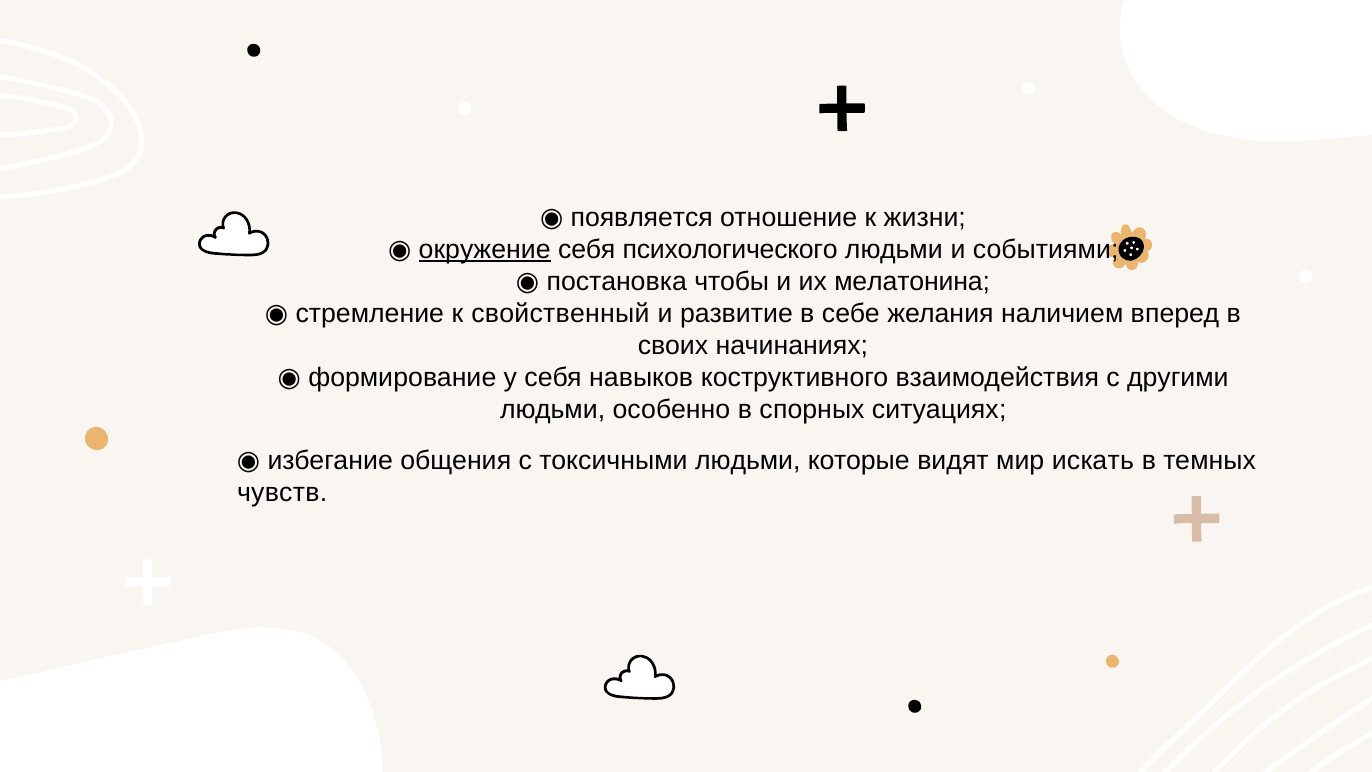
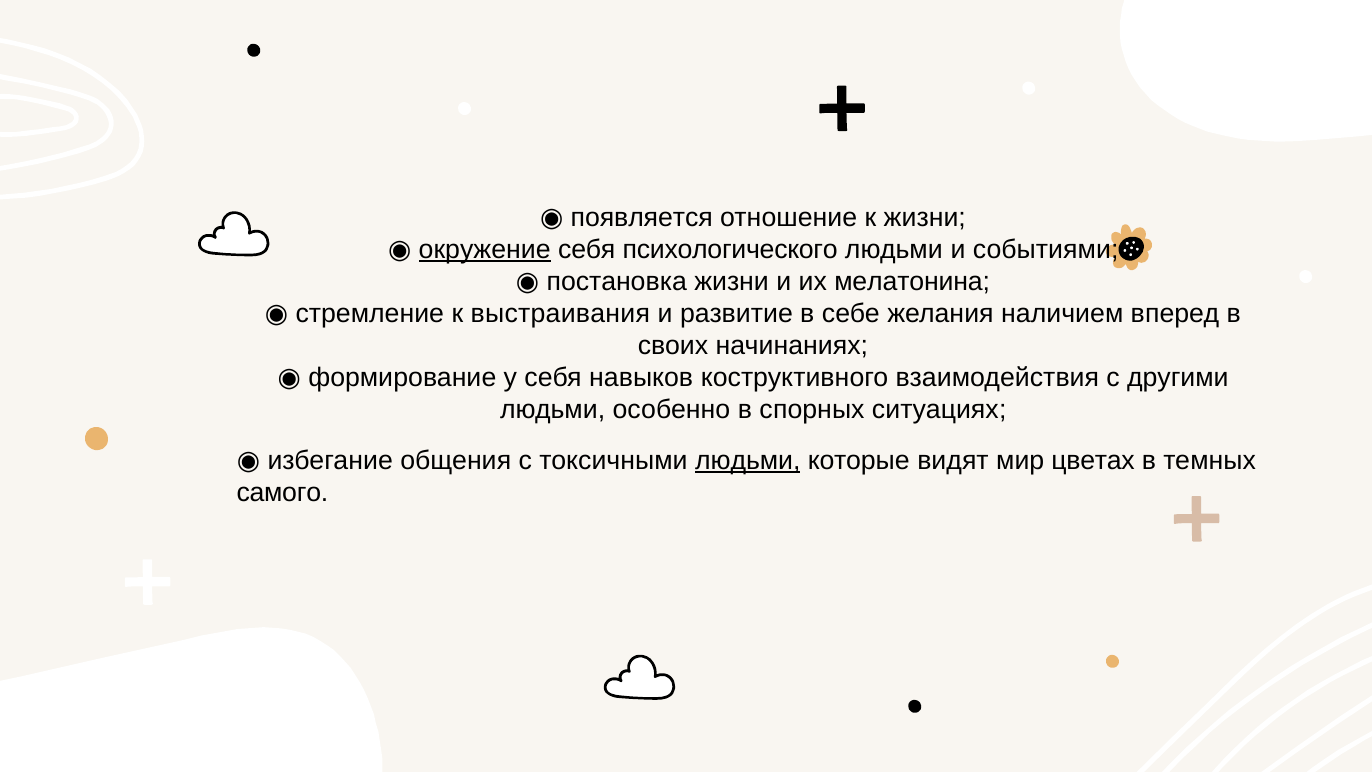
постановка чтобы: чтобы -> жизни
свойственный: свойственный -> выстраивания
людьми at (748, 461) underline: none -> present
искать: искать -> цветах
чувств: чувств -> самого
